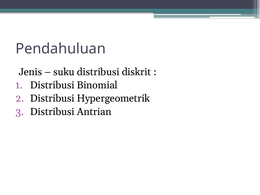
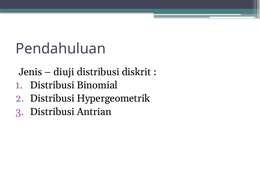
suku: suku -> diuji
